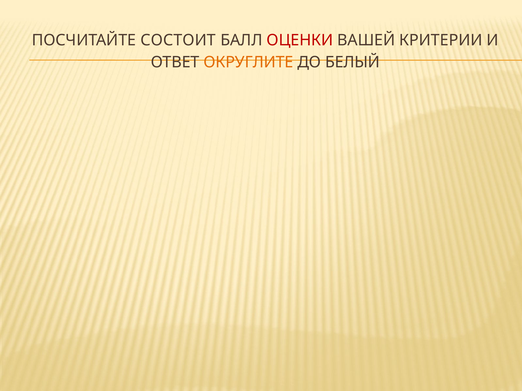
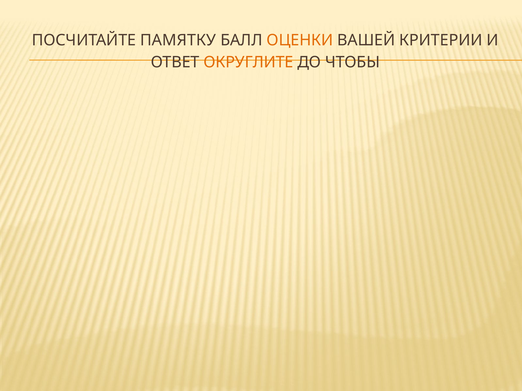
СОСТОИТ: СОСТОИТ -> ПАМЯТКУ
ОЦЕНКИ colour: red -> orange
БЕЛЫЙ: БЕЛЫЙ -> ЧТОБЫ
